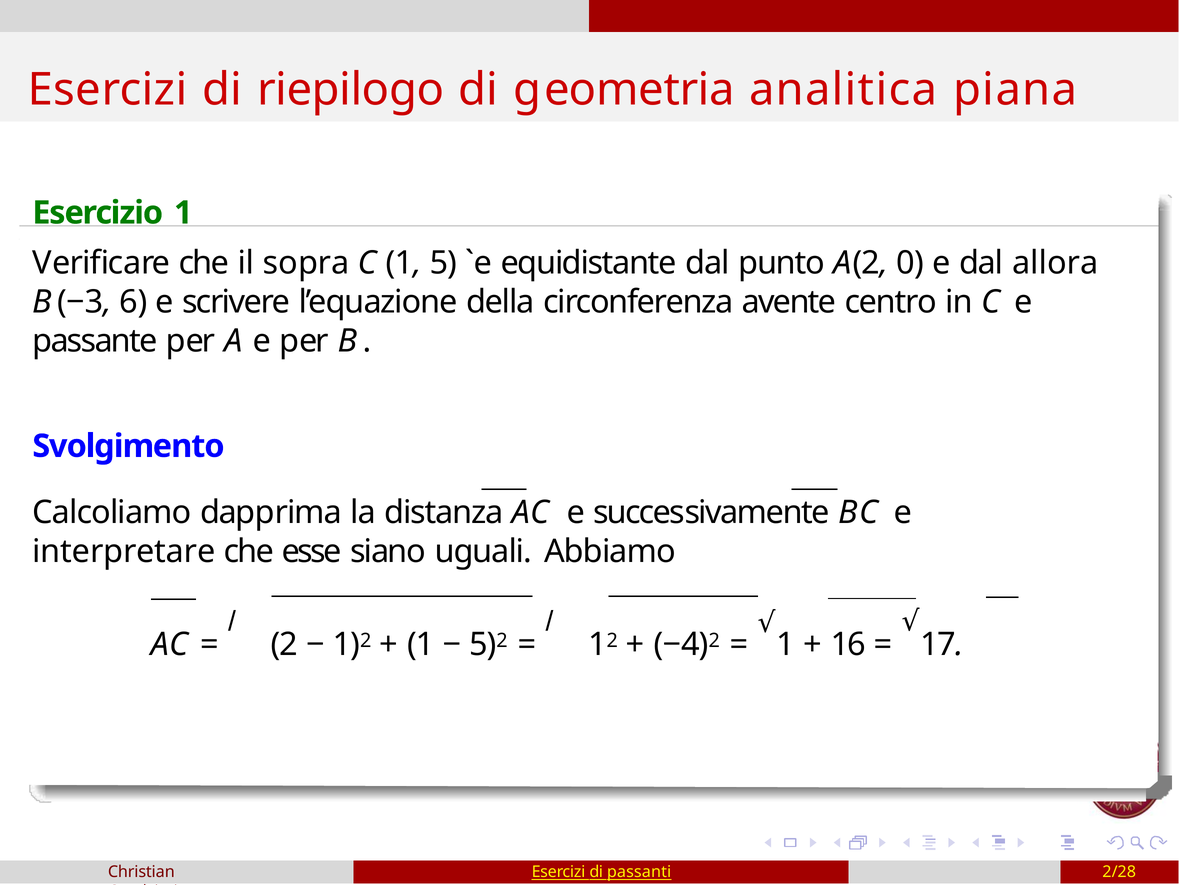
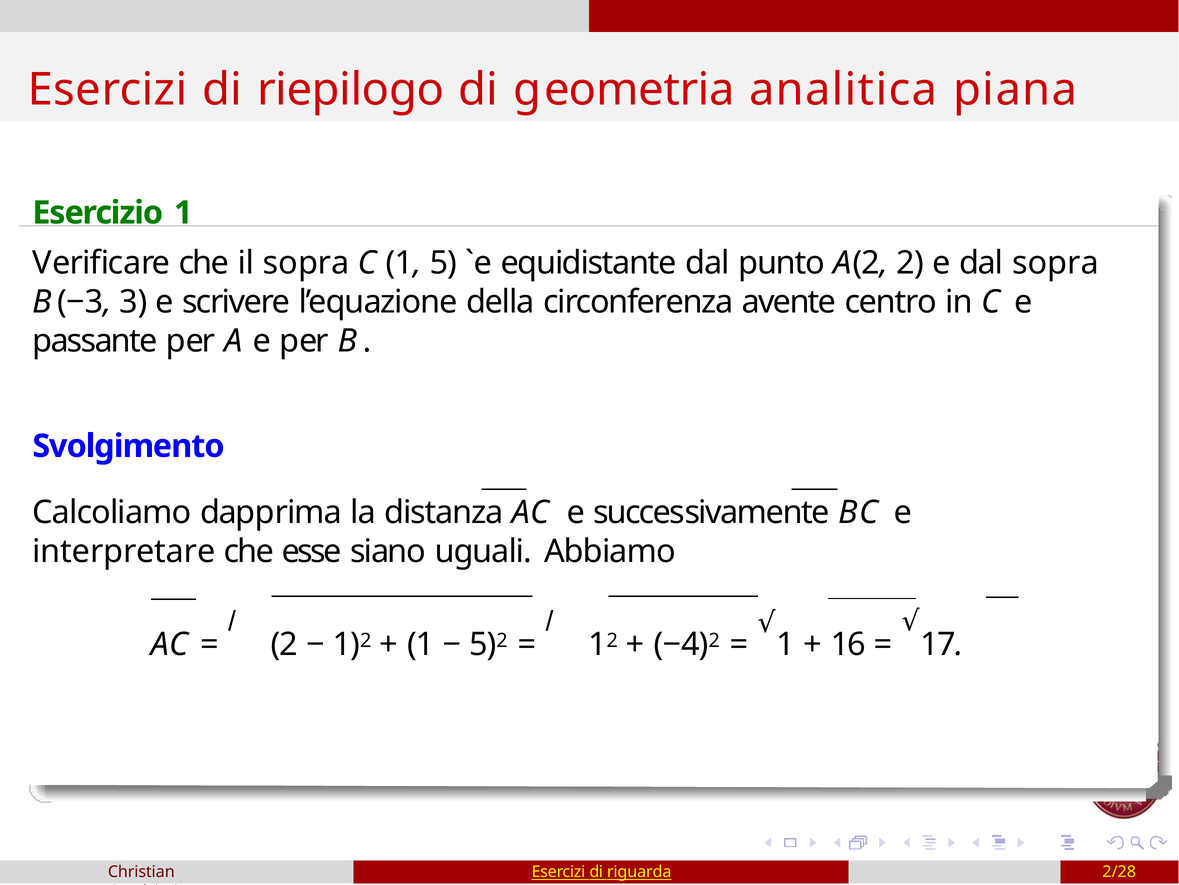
A(2 0: 0 -> 2
dal allora: allora -> sopra
6: 6 -> 3
passanti: passanti -> riguarda
